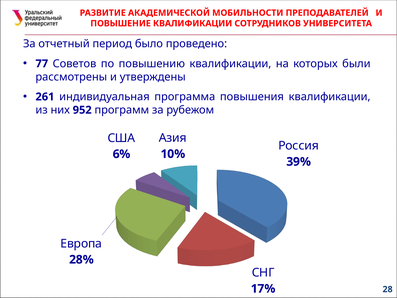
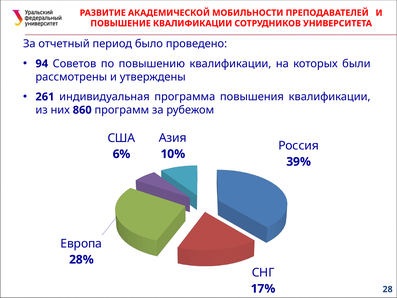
77: 77 -> 94
952: 952 -> 860
